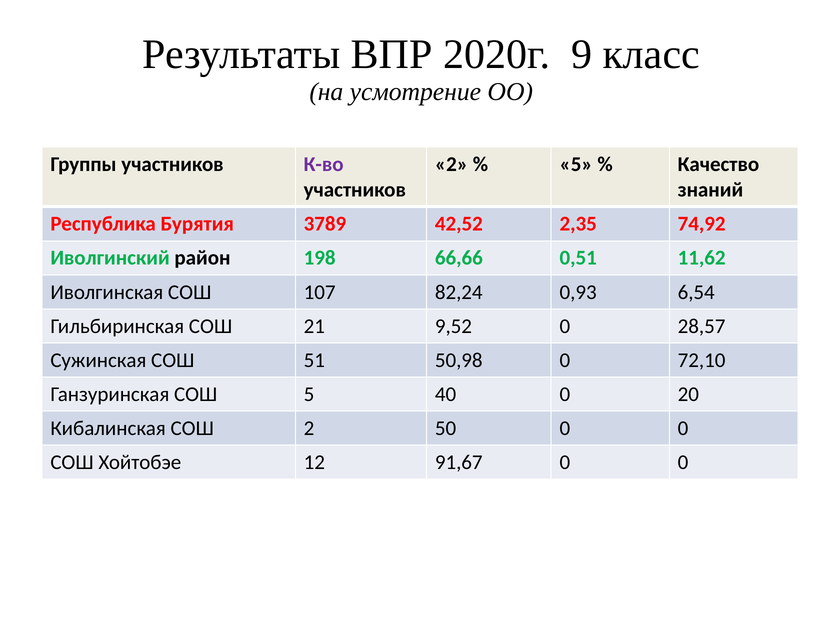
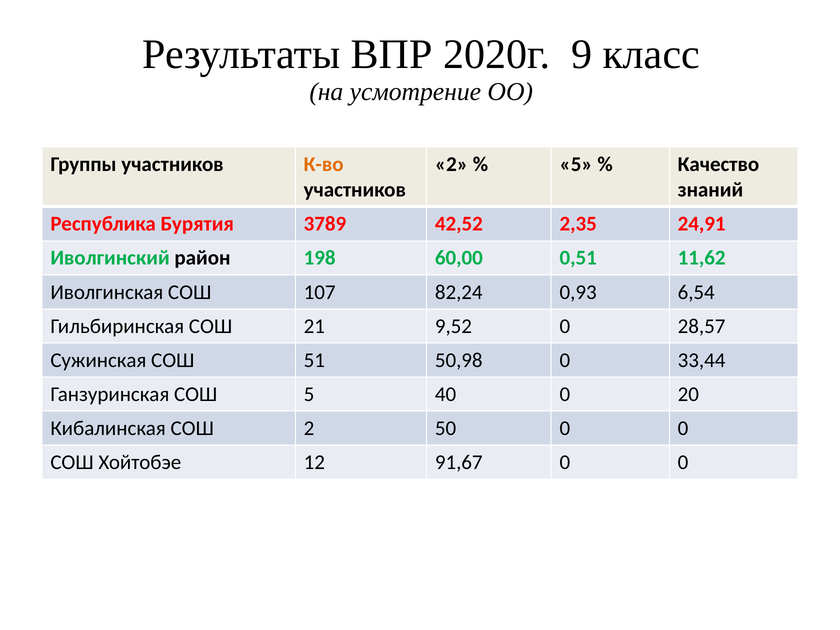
К-во colour: purple -> orange
74,92: 74,92 -> 24,91
66,66: 66,66 -> 60,00
72,10: 72,10 -> 33,44
